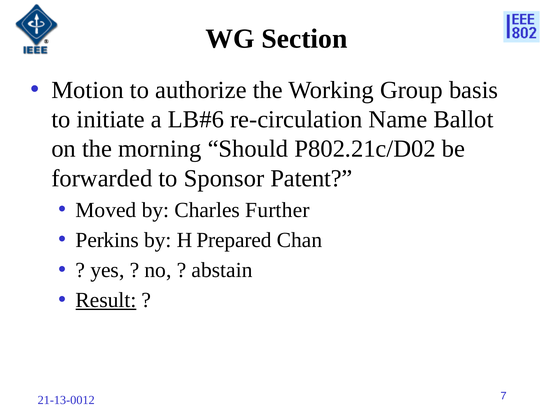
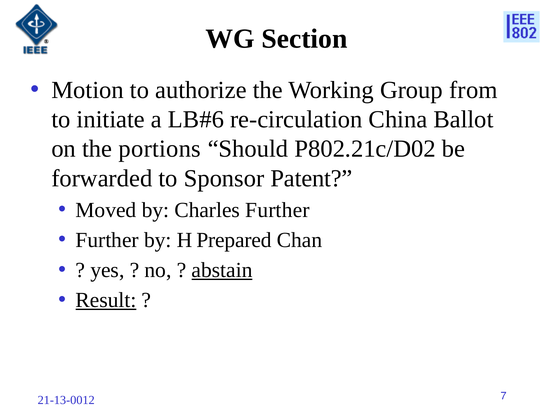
basis: basis -> from
Name: Name -> China
morning: morning -> portions
Perkins at (107, 240): Perkins -> Further
abstain underline: none -> present
